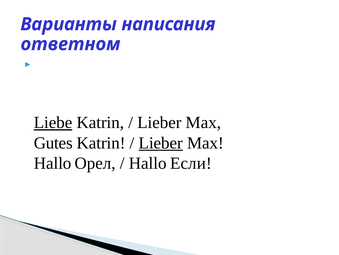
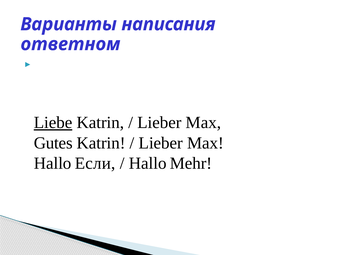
Lieber at (161, 143) underline: present -> none
Орел: Орел -> Если
Если: Если -> Mehr
